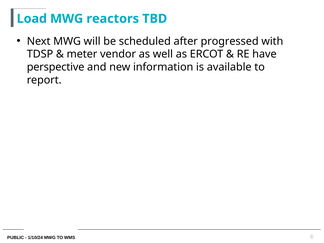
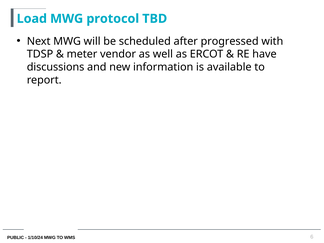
reactors: reactors -> protocol
perspective: perspective -> discussions
